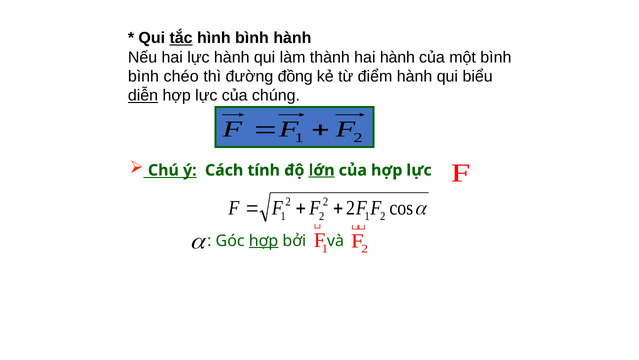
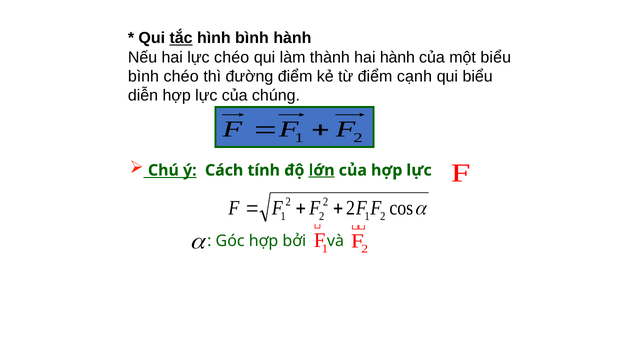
lực hành: hành -> chéo
một bình: bình -> biểu
đường đồng: đồng -> điểm
điểm hành: hành -> cạnh
diễn underline: present -> none
hợp at (264, 240) underline: present -> none
